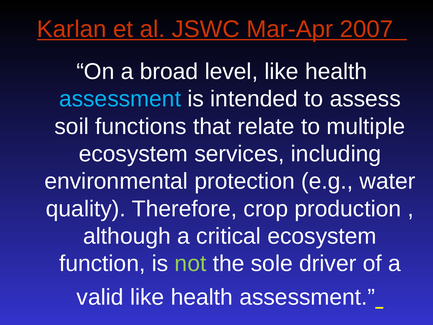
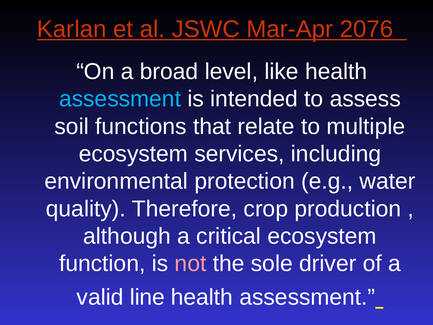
2007: 2007 -> 2076
not colour: light green -> pink
valid like: like -> line
